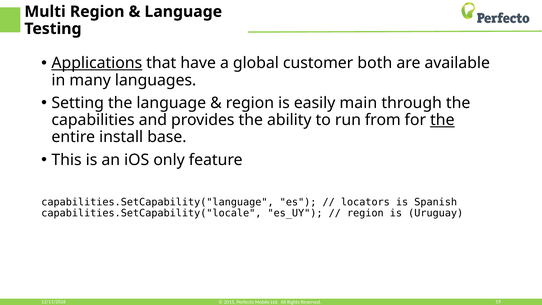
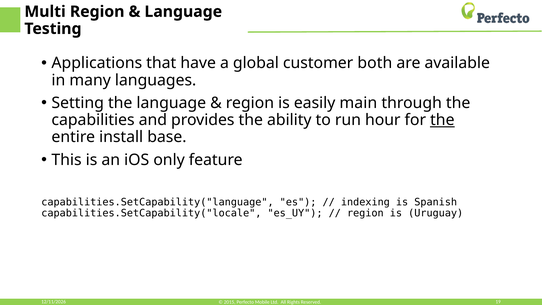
Applications underline: present -> none
from: from -> hour
locators: locators -> indexing
